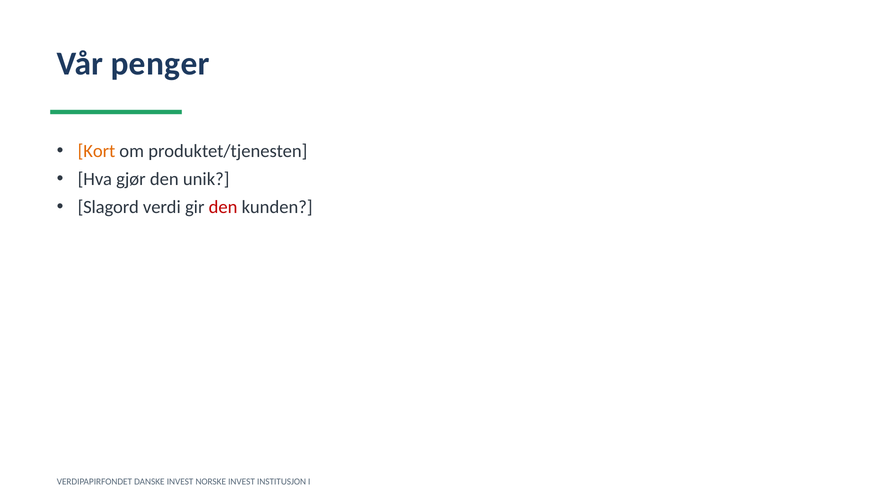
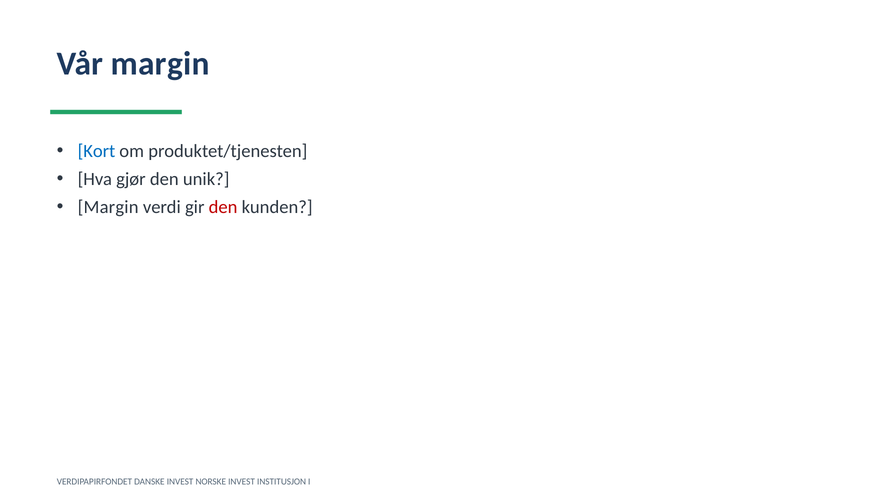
Vår penger: penger -> margin
Kort colour: orange -> blue
Slagord at (108, 207): Slagord -> Margin
